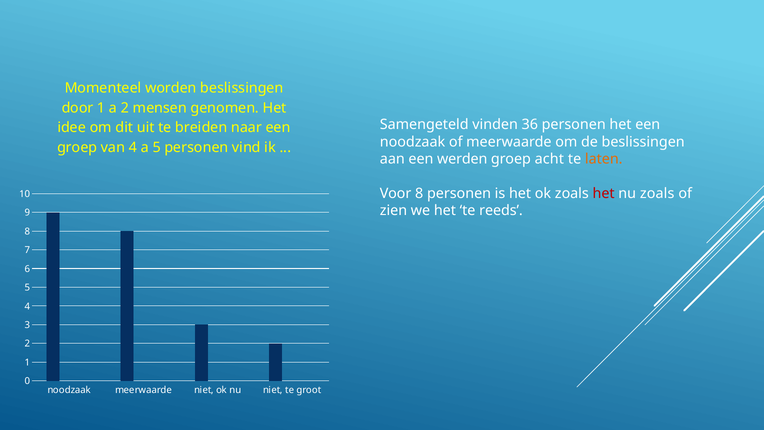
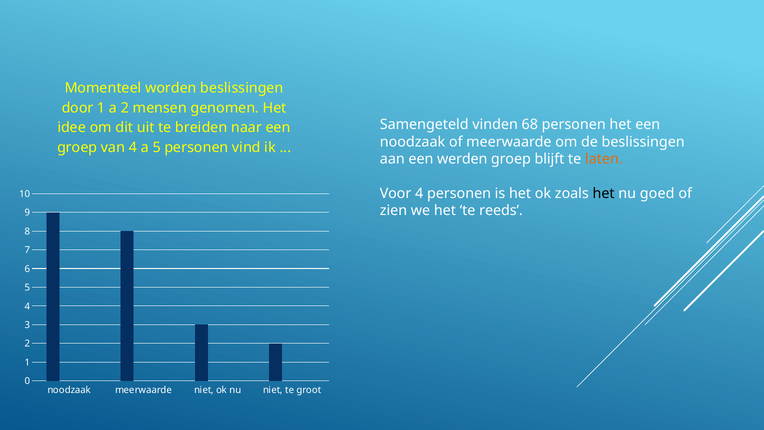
36: 36 -> 68
acht: acht -> blijft
Voor 8: 8 -> 4
het at (604, 193) colour: red -> black
nu zoals: zoals -> goed
